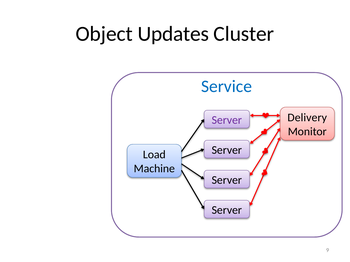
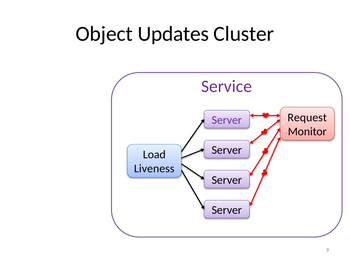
Service colour: blue -> purple
Delivery: Delivery -> Request
Machine: Machine -> Liveness
